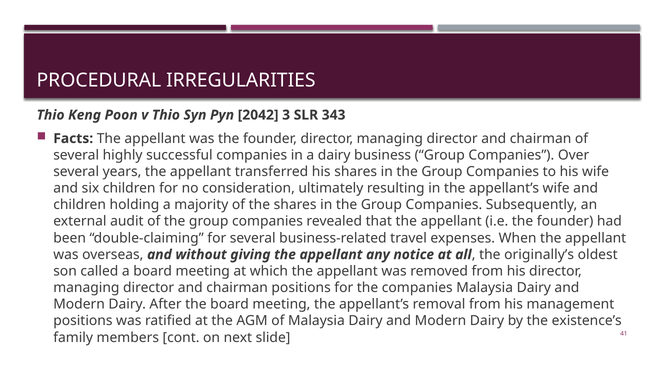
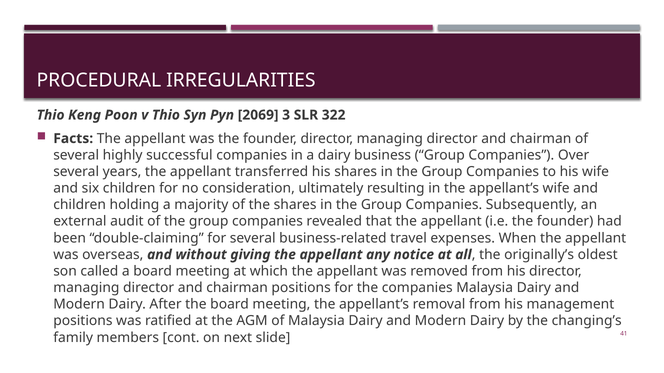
2042: 2042 -> 2069
343: 343 -> 322
existence’s: existence’s -> changing’s
